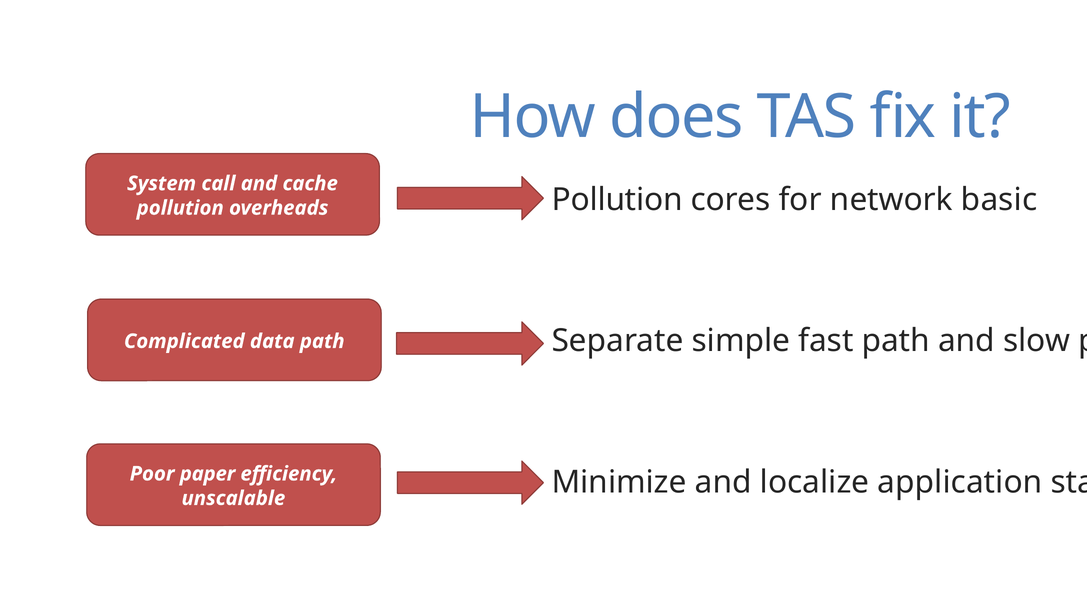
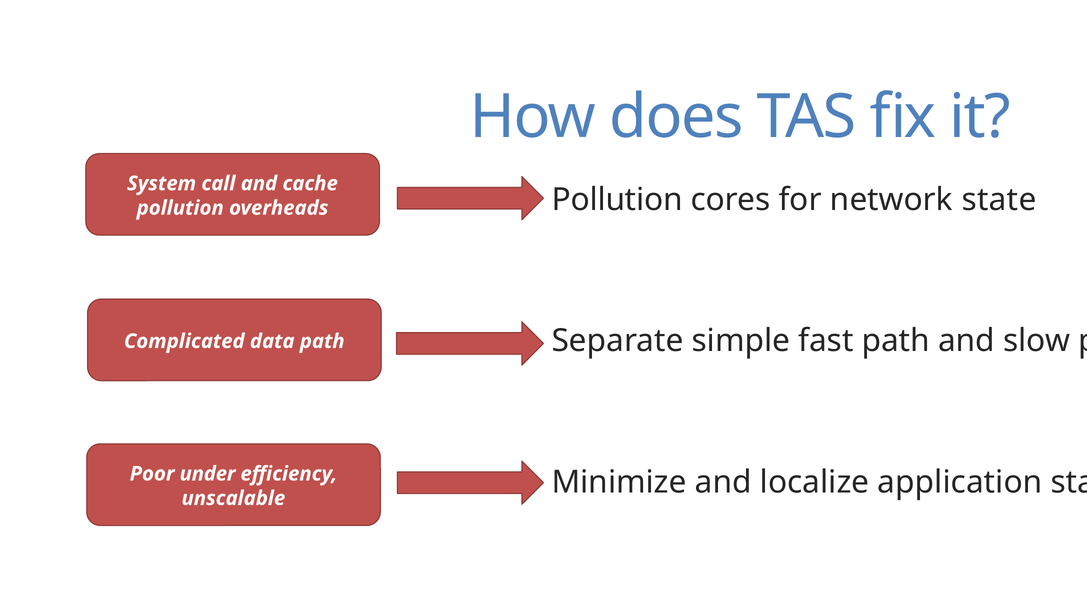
network basic: basic -> state
paper: paper -> under
